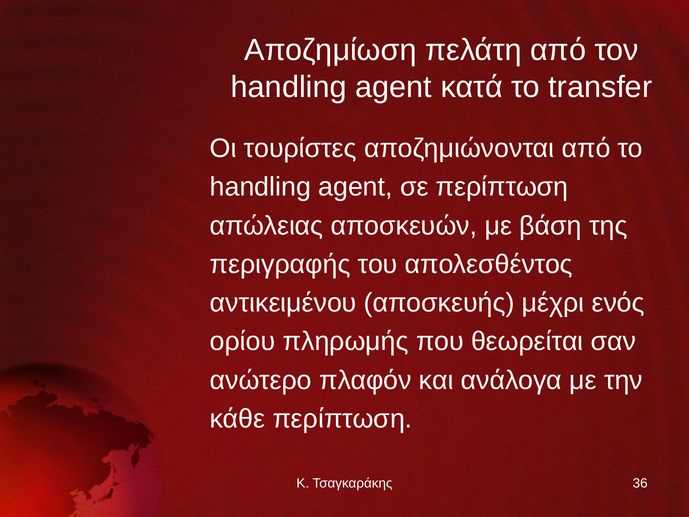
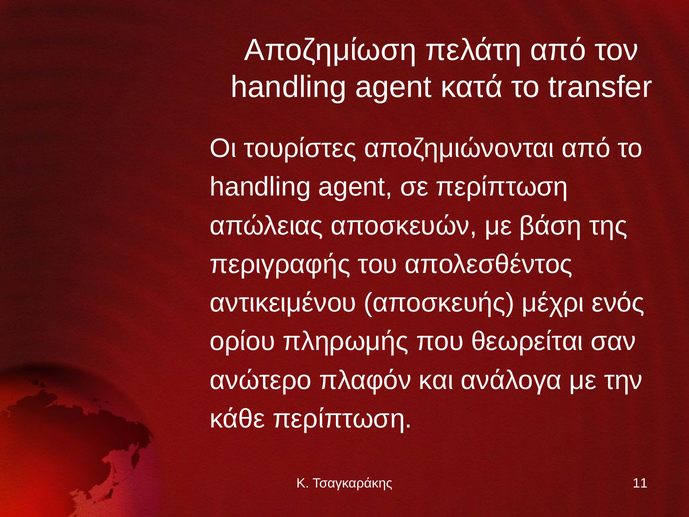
36: 36 -> 11
